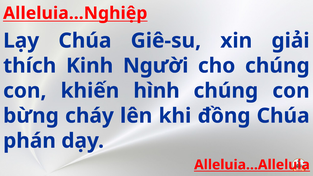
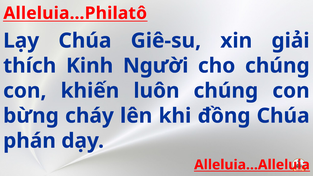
Alleluia…Nghiệp: Alleluia…Nghiệp -> Alleluia…Philatô
hình: hình -> luôn
